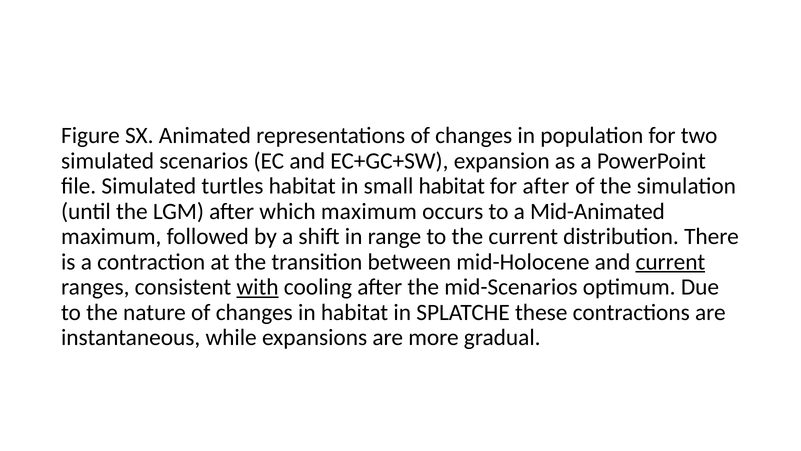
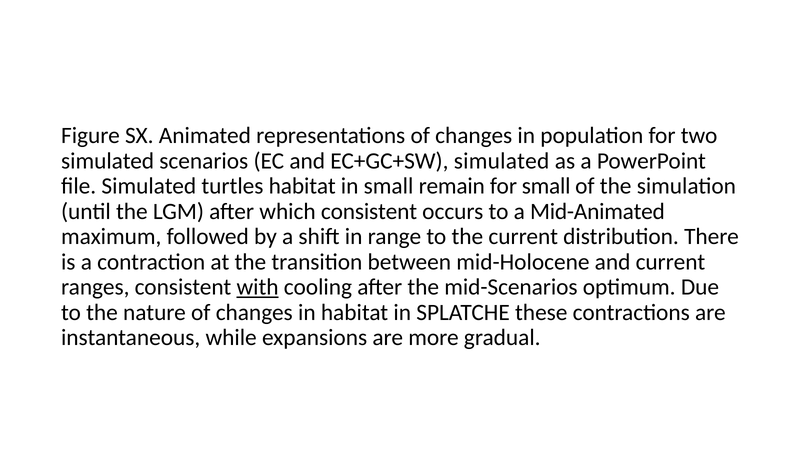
EC+GC+SW expansion: expansion -> simulated
small habitat: habitat -> remain
for after: after -> small
which maximum: maximum -> consistent
current at (670, 262) underline: present -> none
